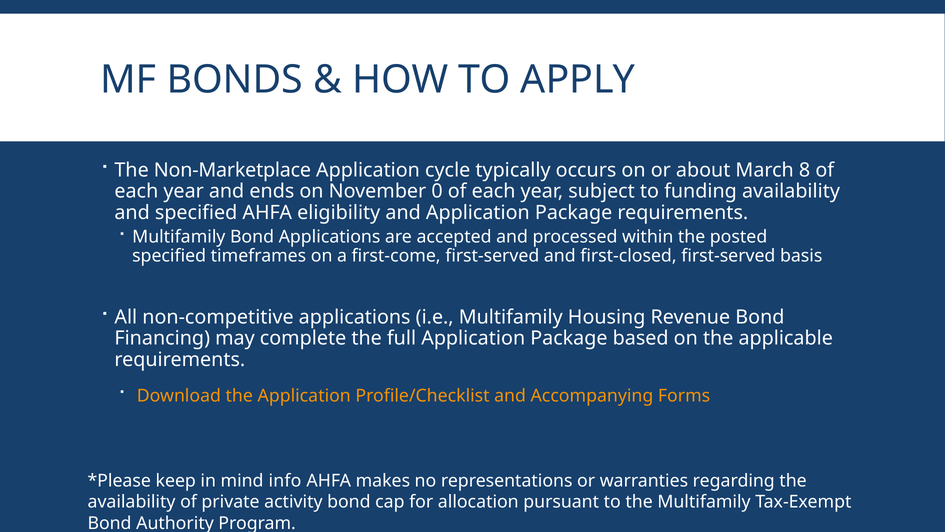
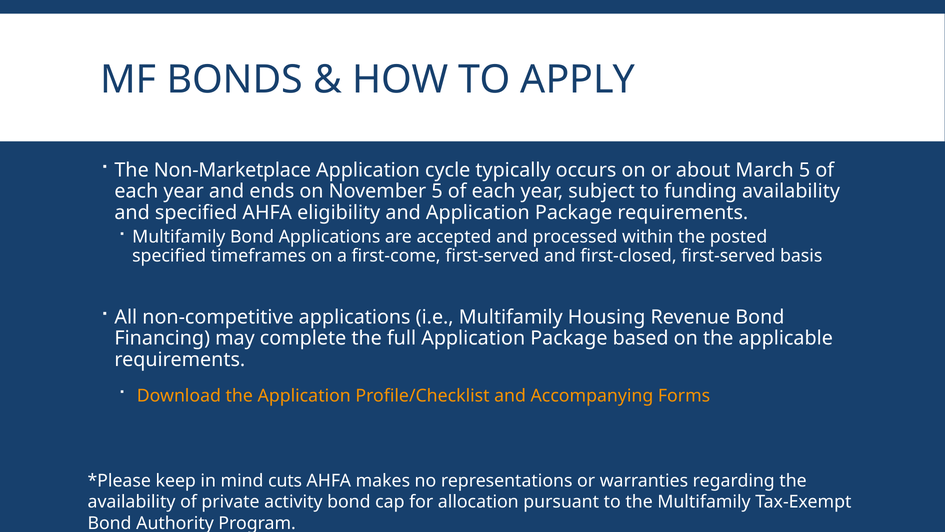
March 8: 8 -> 5
November 0: 0 -> 5
info: info -> cuts
